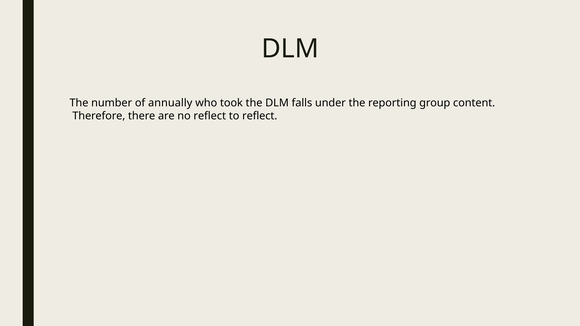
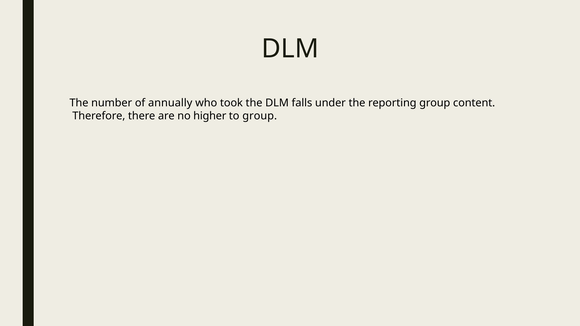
no reflect: reflect -> higher
to reflect: reflect -> group
